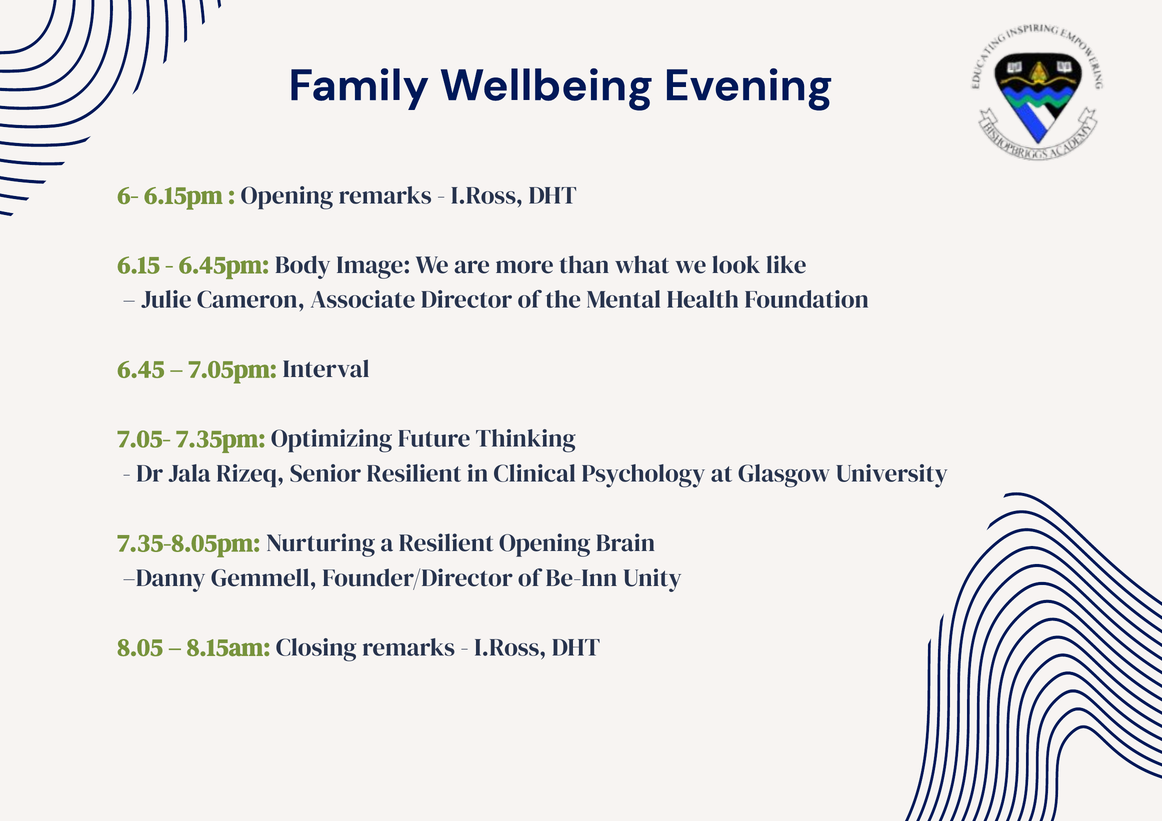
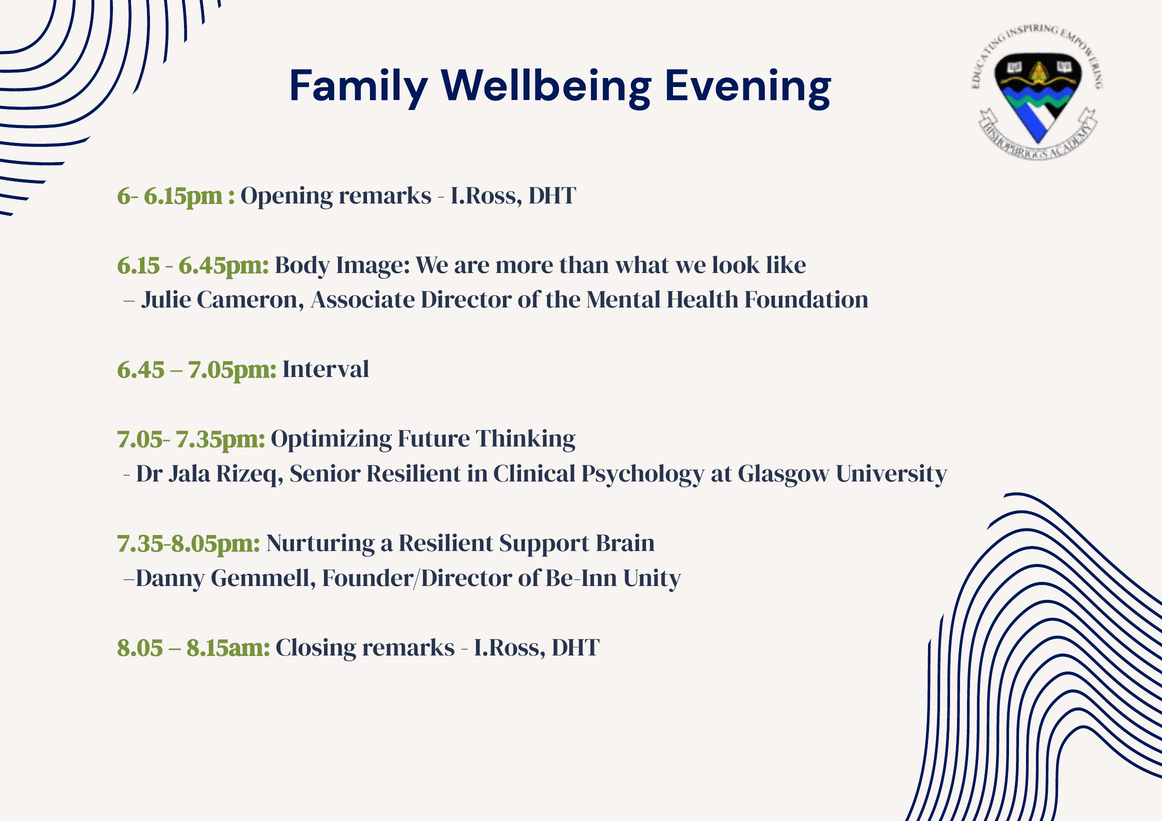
Resilient Opening: Opening -> Support
